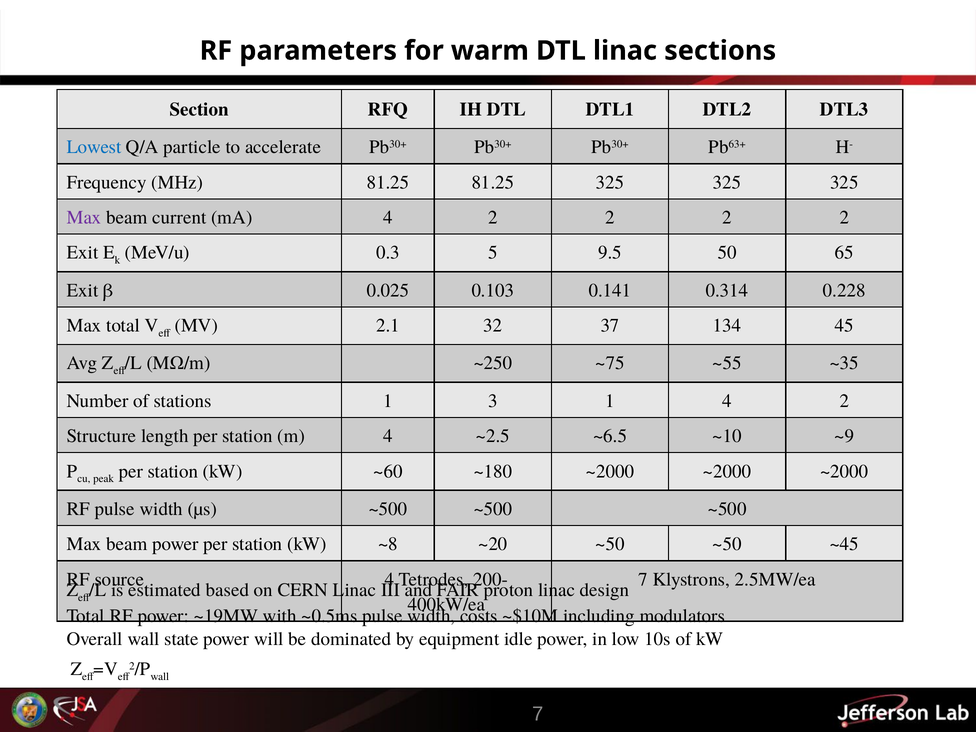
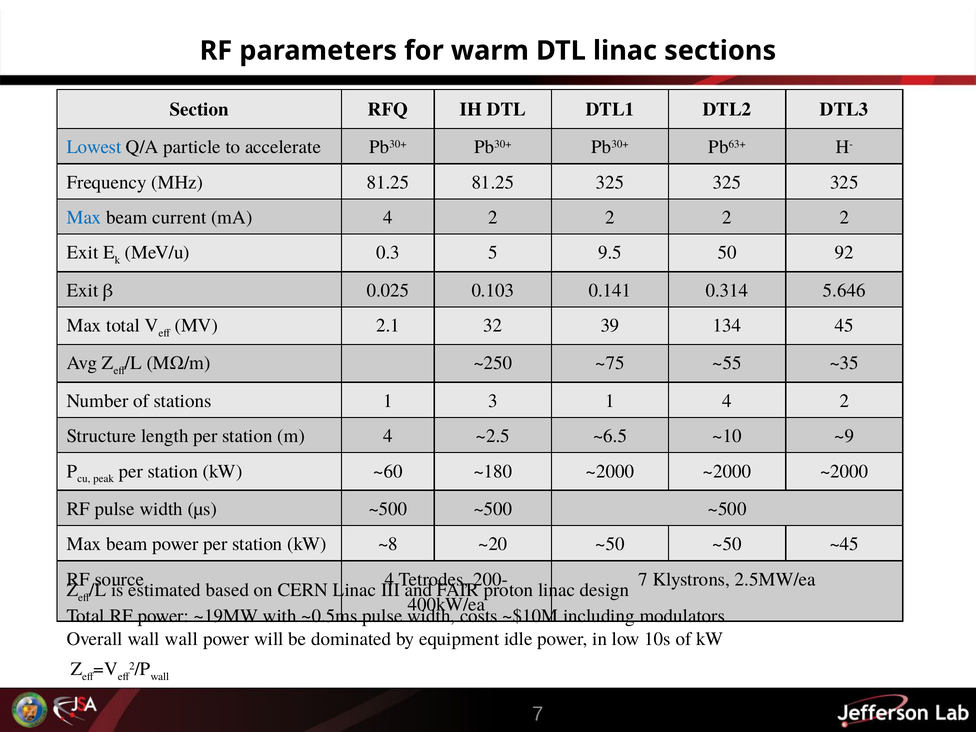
Max at (84, 218) colour: purple -> blue
65: 65 -> 92
0.228: 0.228 -> 5.646
37: 37 -> 39
wall state: state -> wall
